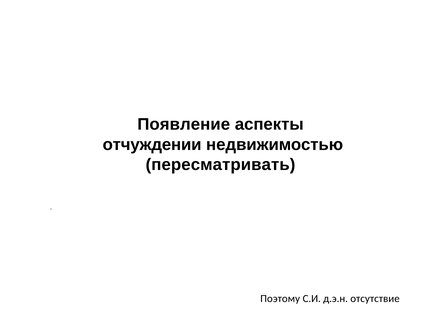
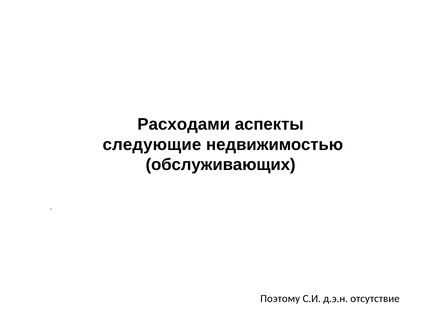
Появление: Появление -> Расходами
отчуждении: отчуждении -> следующие
пересматривать: пересматривать -> обслуживающих
